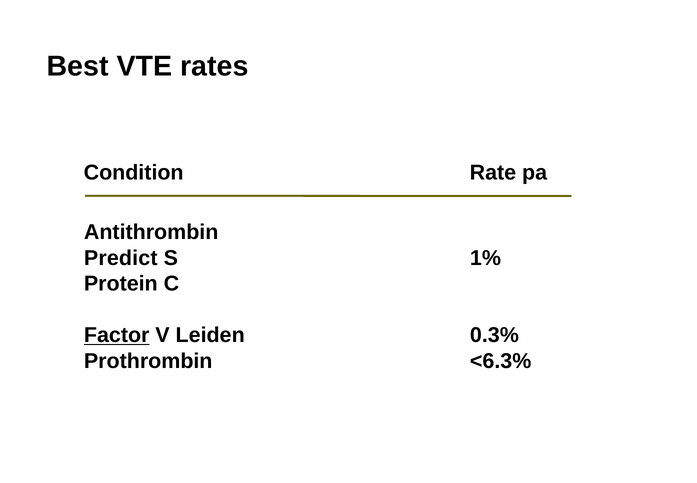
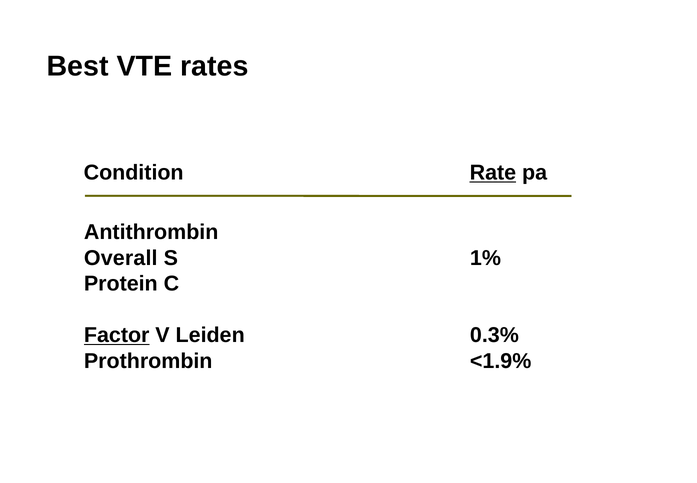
Rate underline: none -> present
Predict: Predict -> Overall
<6.3%: <6.3% -> <1.9%
